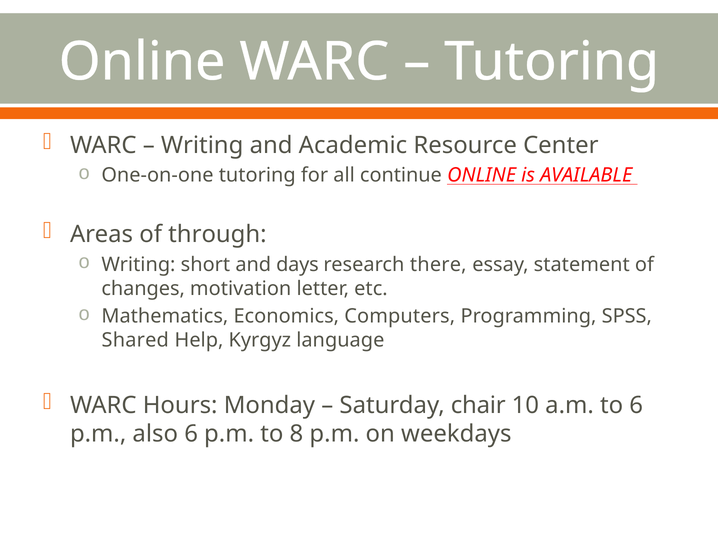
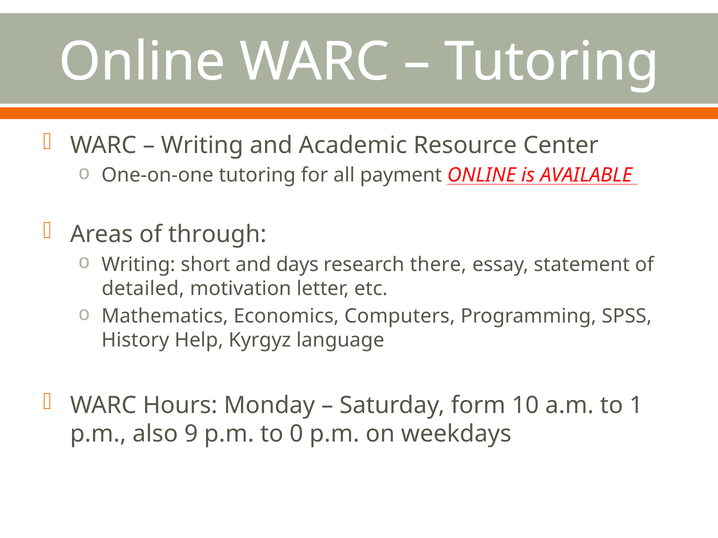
continue: continue -> payment
changes: changes -> detailed
Shared: Shared -> History
chair: chair -> form
to 6: 6 -> 1
also 6: 6 -> 9
8: 8 -> 0
